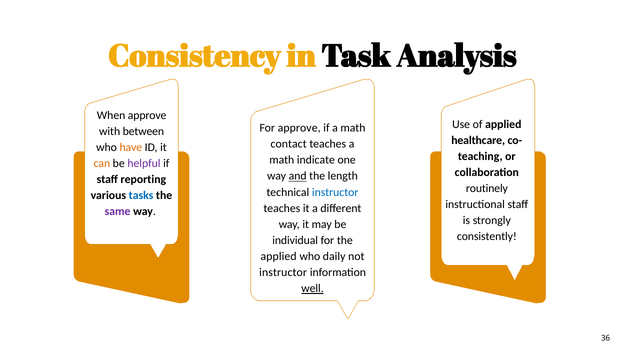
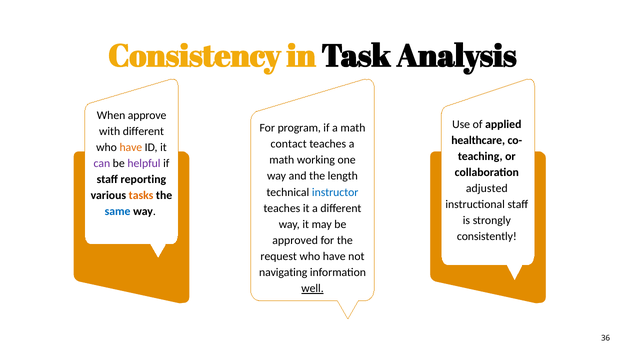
For approve: approve -> program
with between: between -> different
indicate: indicate -> working
can colour: orange -> purple
and underline: present -> none
routinely: routinely -> adjusted
tasks colour: blue -> orange
same colour: purple -> blue
individual: individual -> approved
applied at (279, 256): applied -> request
daily at (334, 256): daily -> have
instructor at (283, 272): instructor -> navigating
